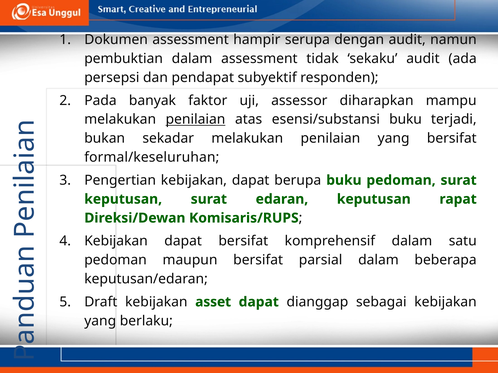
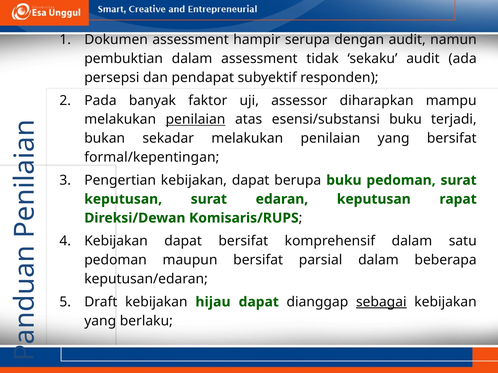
formal/keseluruhan: formal/keseluruhan -> formal/kepentingan
asset: asset -> hijau
sebagai underline: none -> present
